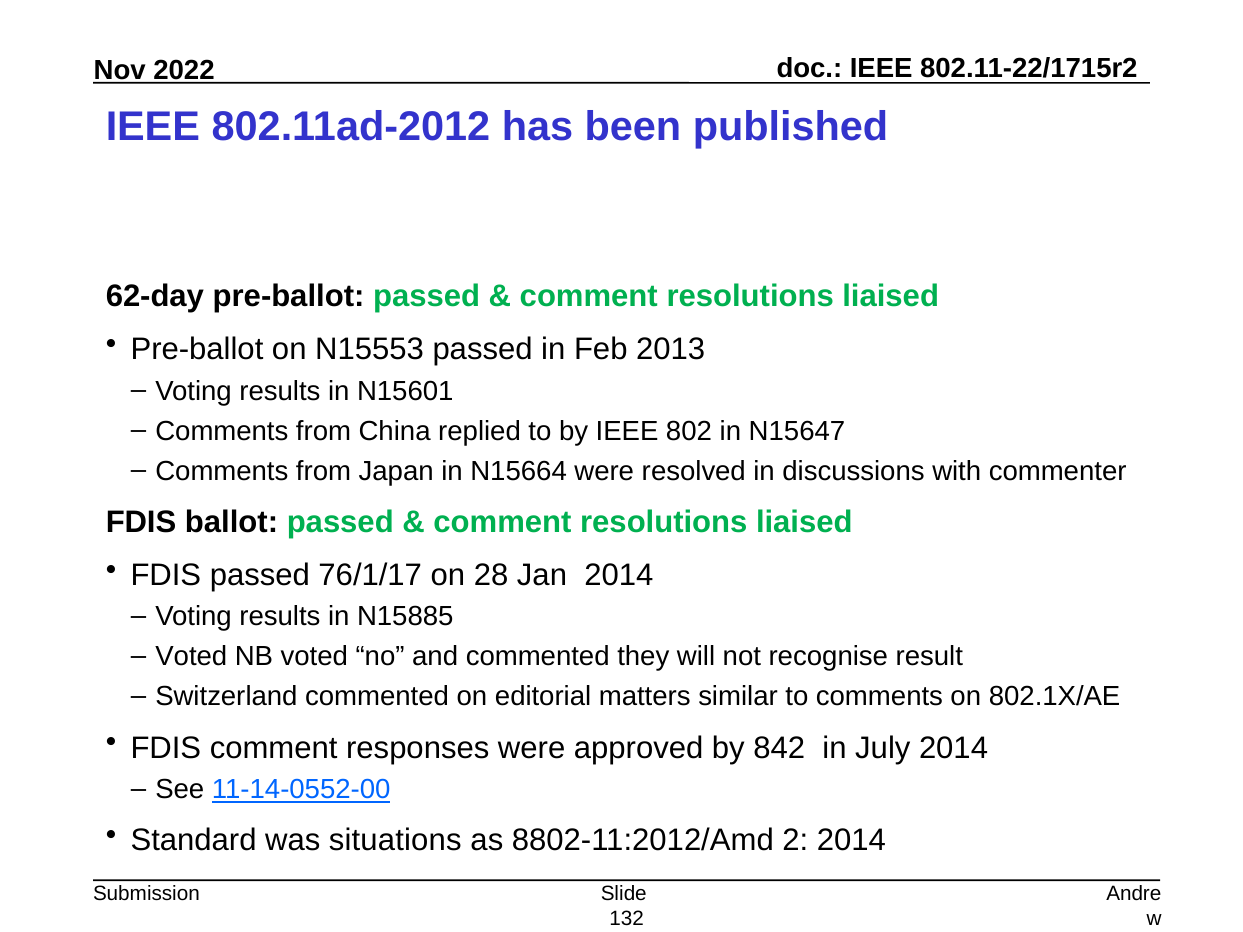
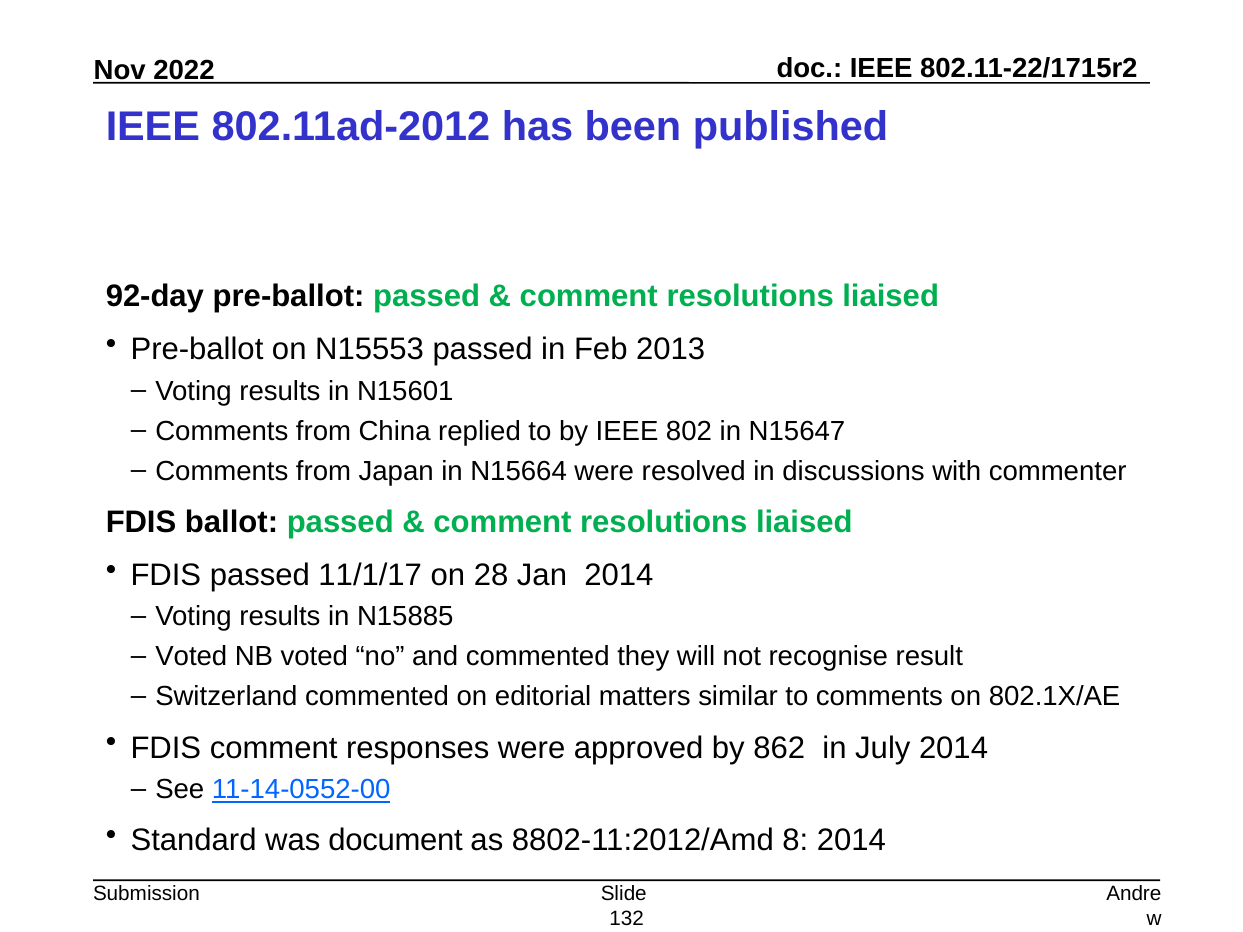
62-day: 62-day -> 92-day
76/1/17: 76/1/17 -> 11/1/17
842: 842 -> 862
situations: situations -> document
2: 2 -> 8
